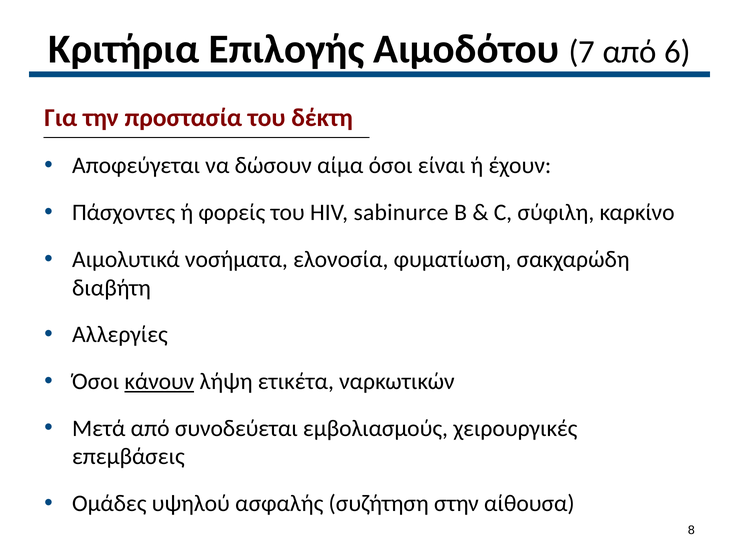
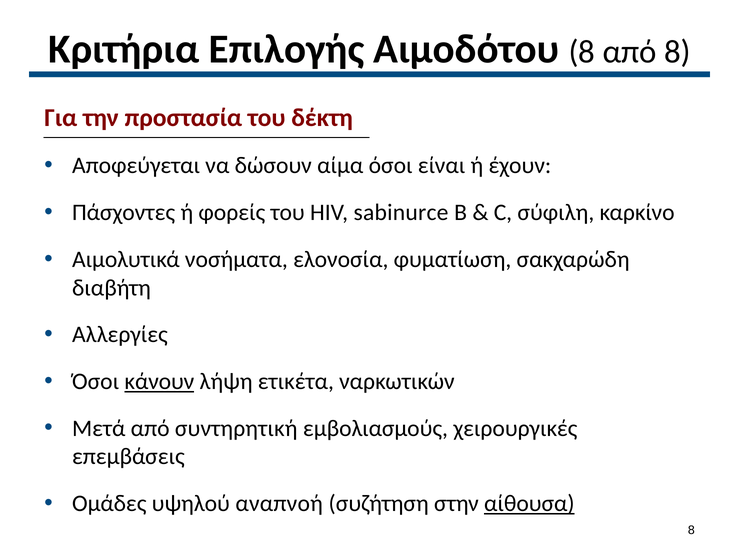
Αιμοδότου 7: 7 -> 8
από 6: 6 -> 8
συνοδεύεται: συνοδεύεται -> συντηρητική
ασφαλής: ασφαλής -> αναπνοή
αίθουσα underline: none -> present
